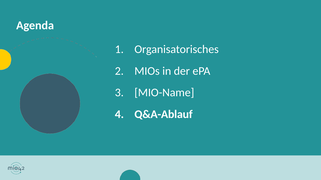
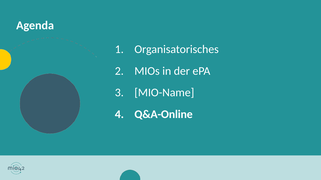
Q&A-Ablauf: Q&A-Ablauf -> Q&A-Online
